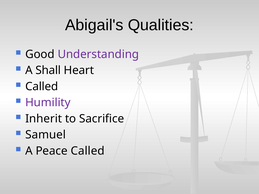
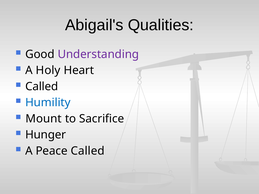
Shall: Shall -> Holy
Humility colour: purple -> blue
Inherit: Inherit -> Mount
Samuel: Samuel -> Hunger
